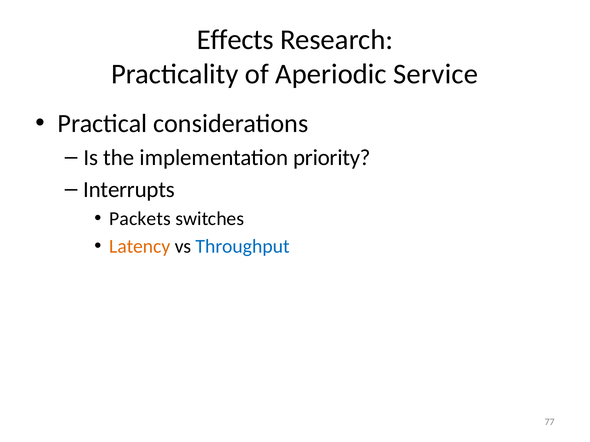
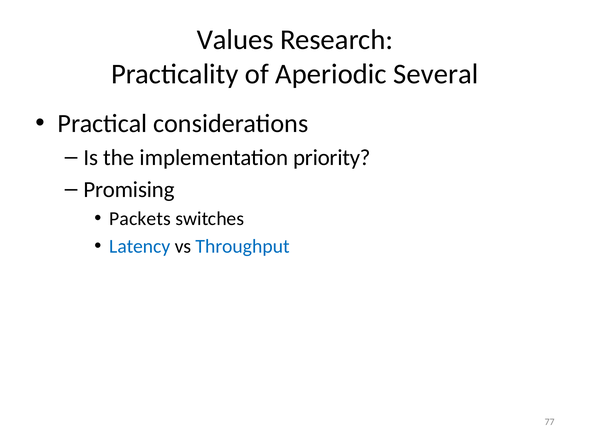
Effects: Effects -> Values
Service: Service -> Several
Interrupts: Interrupts -> Promising
Latency colour: orange -> blue
